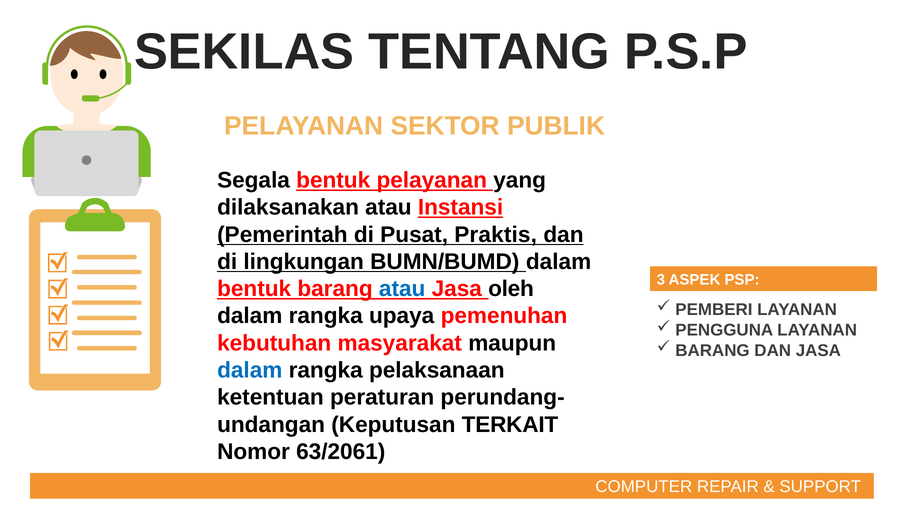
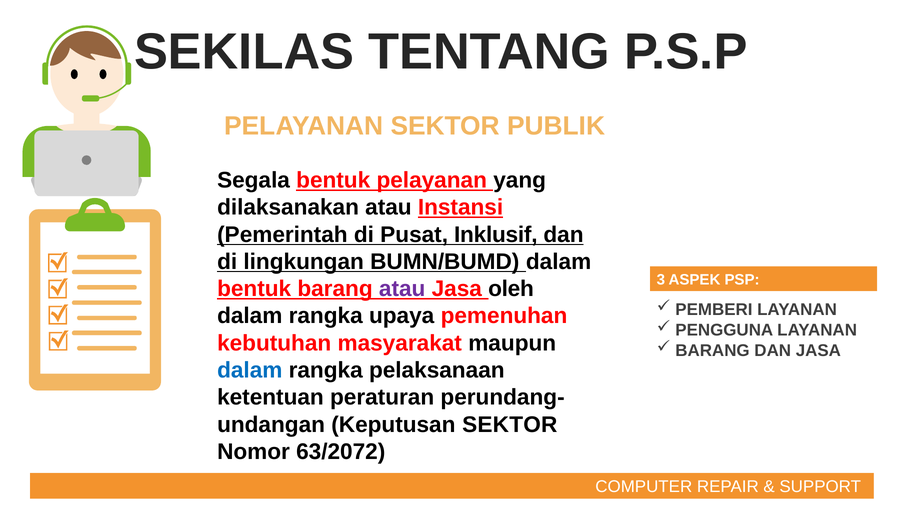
Praktis: Praktis -> Inklusif
atau at (402, 289) colour: blue -> purple
Keputusan TERKAIT: TERKAIT -> SEKTOR
63/2061: 63/2061 -> 63/2072
